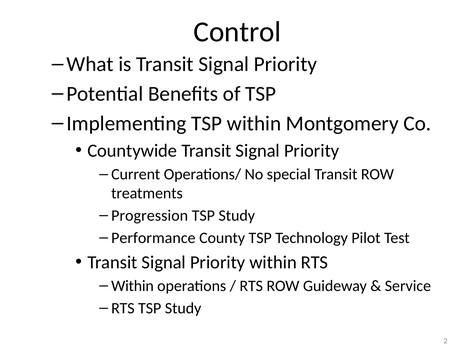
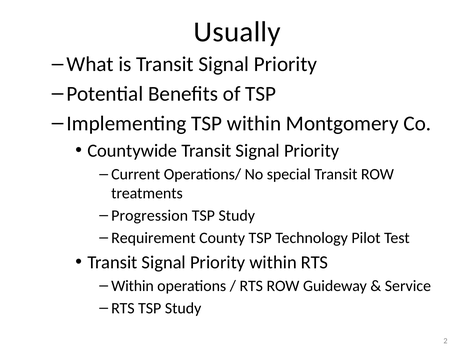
Control: Control -> Usually
Performance: Performance -> Requirement
